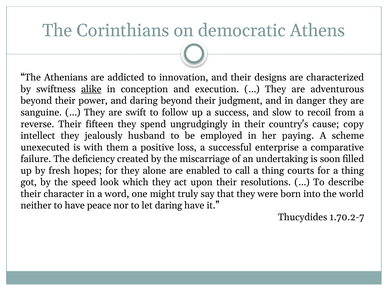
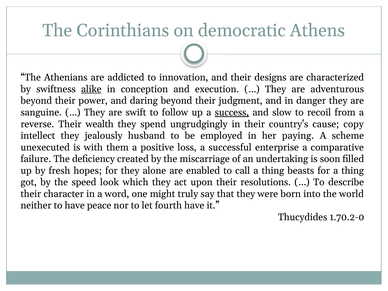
success underline: none -> present
fifteen: fifteen -> wealth
courts: courts -> beasts
let daring: daring -> fourth
1.70.2-7: 1.70.2-7 -> 1.70.2-0
